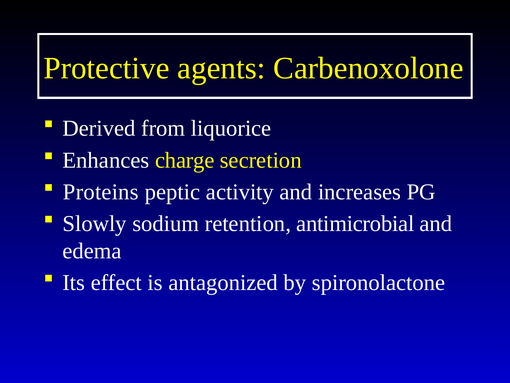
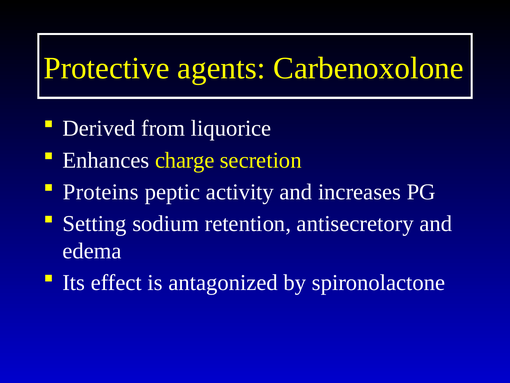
Slowly: Slowly -> Setting
antimicrobial: antimicrobial -> antisecretory
